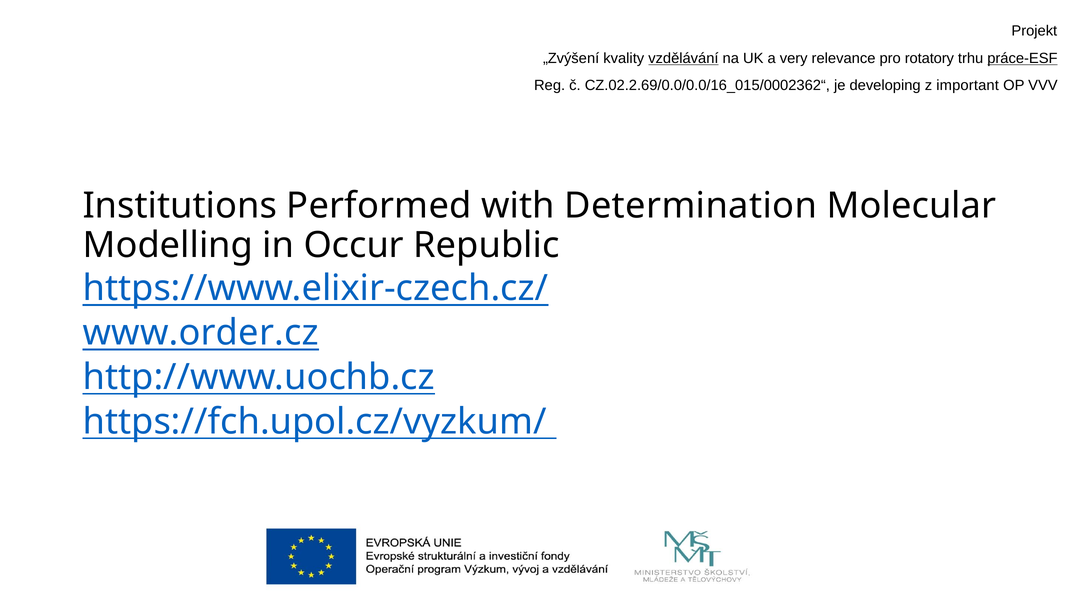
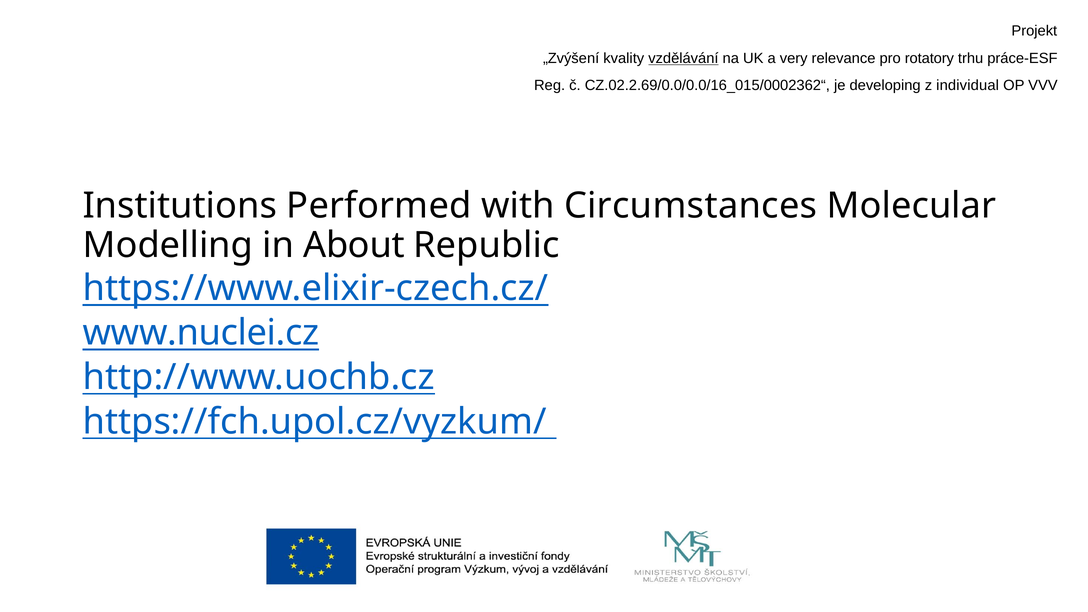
práce-ESF underline: present -> none
important: important -> individual
Determination: Determination -> Circumstances
Occur: Occur -> About
www.order.cz: www.order.cz -> www.nuclei.cz
